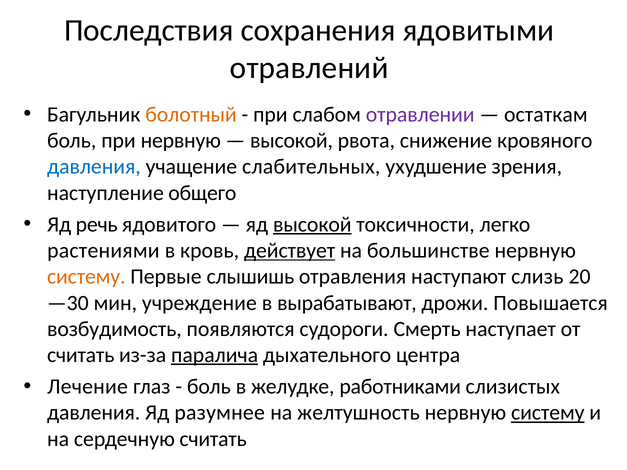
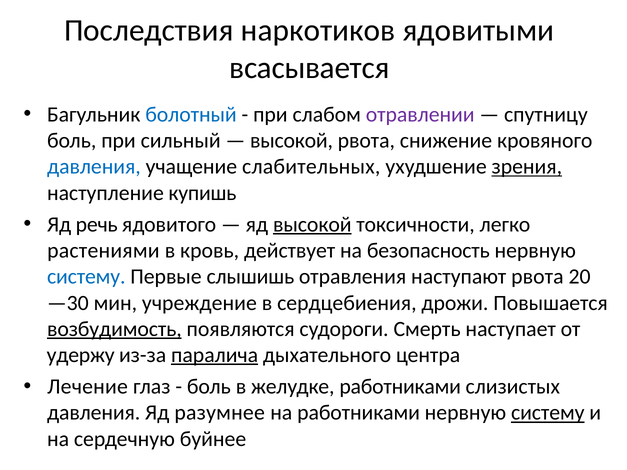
сохранения: сохранения -> наркотиков
отравлений: отравлений -> всасывается
болотный colour: orange -> blue
остаткам: остаткам -> спутницу
при нервную: нервную -> сильный
зрения underline: none -> present
общего: общего -> купишь
действует underline: present -> none
большинстве: большинстве -> безопасность
систему at (86, 277) colour: orange -> blue
наступают слизь: слизь -> рвота
вырабатывают: вырабатывают -> сердцебиения
возбудимость underline: none -> present
считать at (81, 355): считать -> удержу
на желтушность: желтушность -> работниками
сердечную считать: считать -> буйнее
